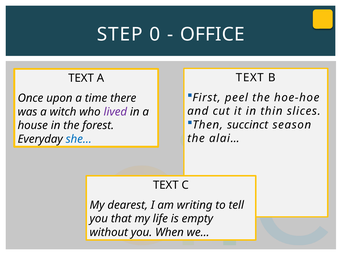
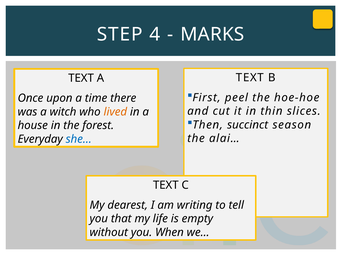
0: 0 -> 4
OFFICE: OFFICE -> MARKS
lived colour: purple -> orange
